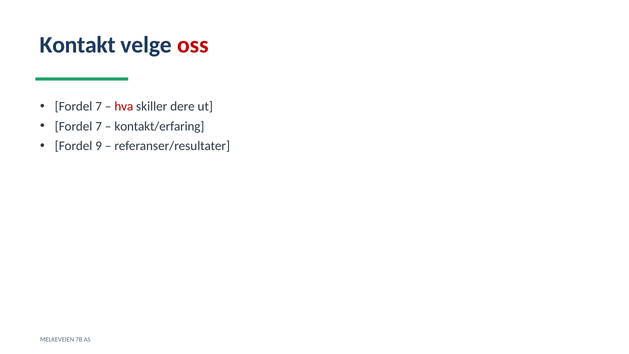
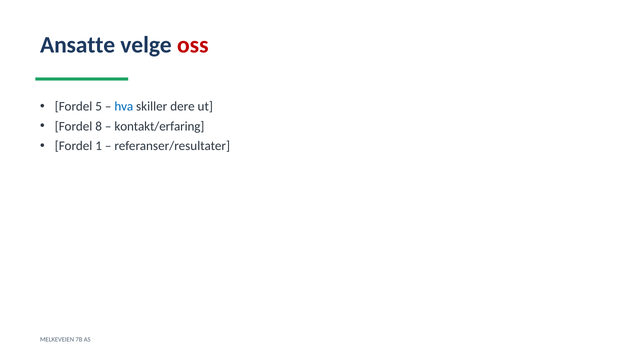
Kontakt: Kontakt -> Ansatte
7 at (99, 107): 7 -> 5
hva colour: red -> blue
7 at (99, 126): 7 -> 8
9: 9 -> 1
